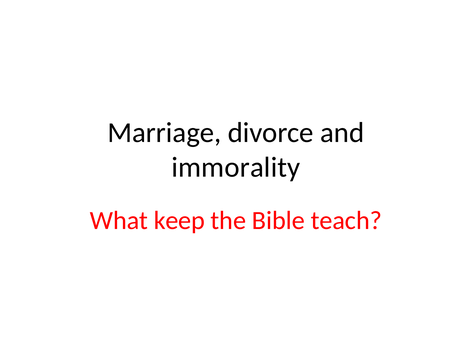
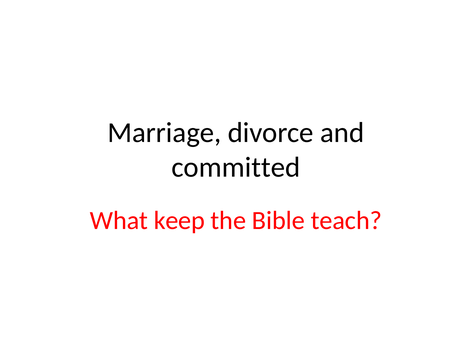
immorality: immorality -> committed
